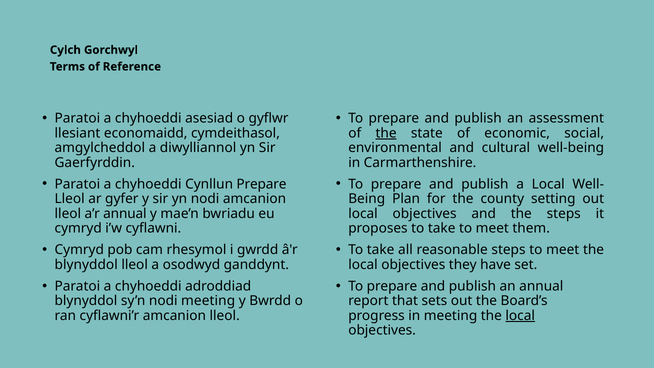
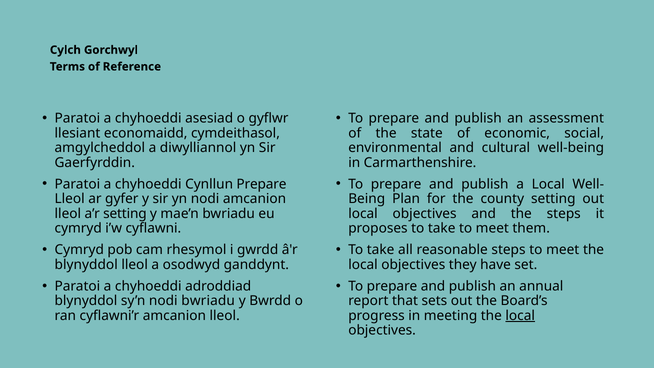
the at (386, 133) underline: present -> none
a’r annual: annual -> setting
nodi meeting: meeting -> bwriadu
